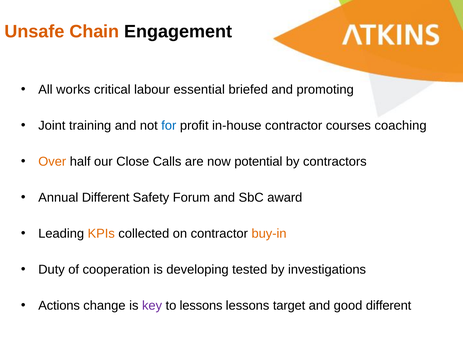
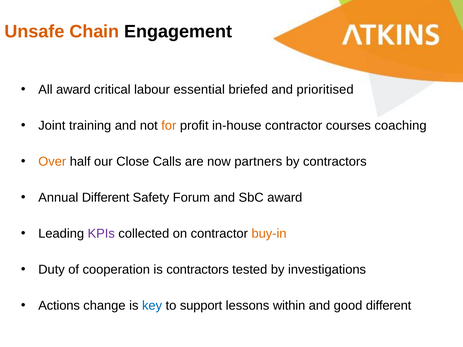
All works: works -> award
promoting: promoting -> prioritised
for colour: blue -> orange
potential: potential -> partners
KPIs colour: orange -> purple
is developing: developing -> contractors
key colour: purple -> blue
to lessons: lessons -> support
target: target -> within
